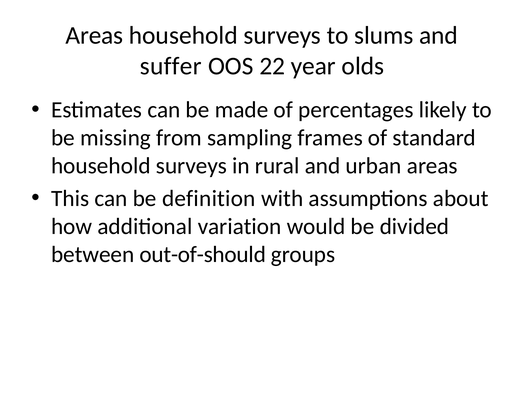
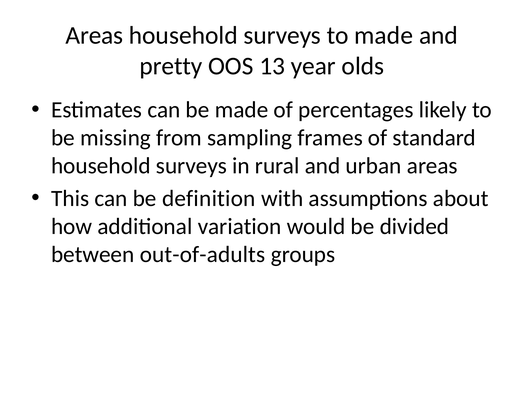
to slums: slums -> made
suffer: suffer -> pretty
22: 22 -> 13
out-of-should: out-of-should -> out-of-adults
